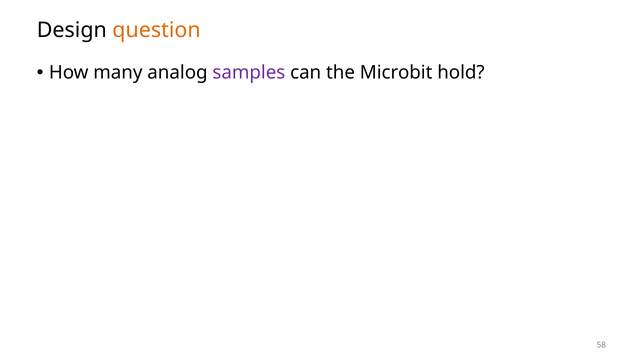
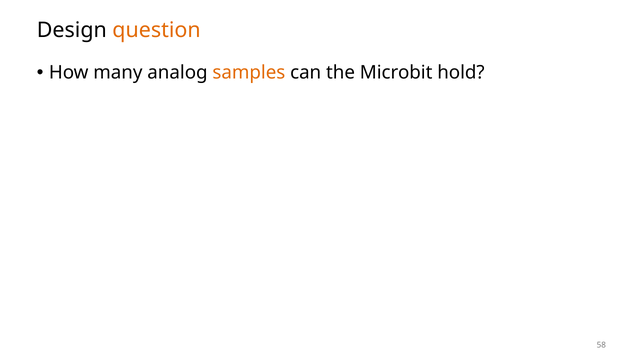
samples colour: purple -> orange
